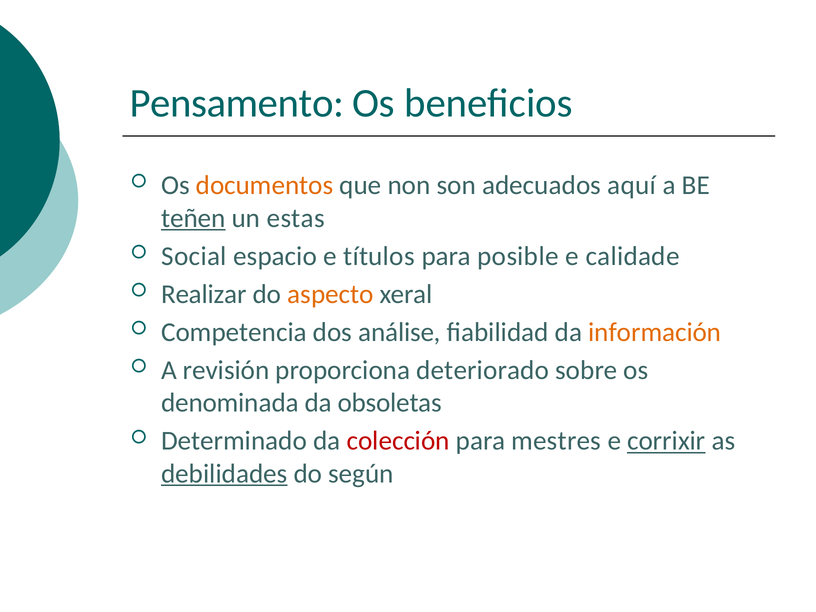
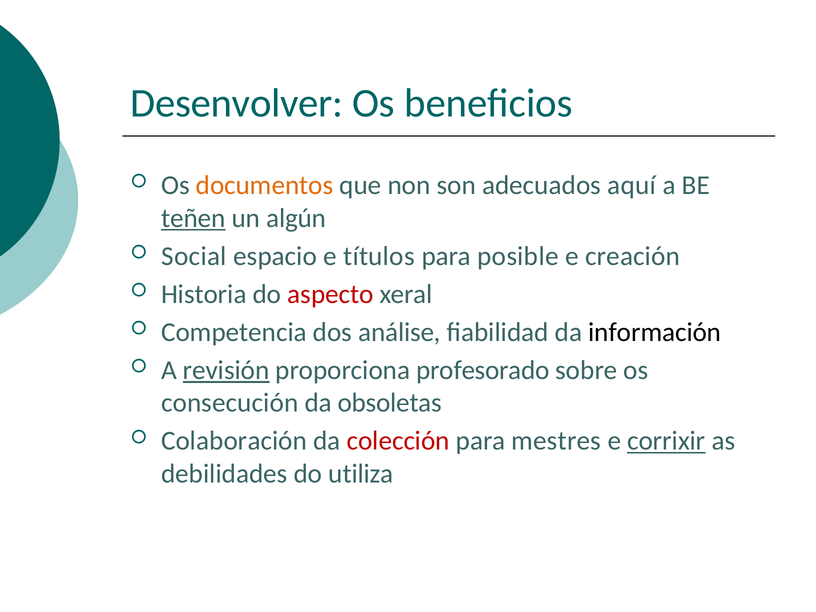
Pensamento: Pensamento -> Desenvolver
estas: estas -> algún
calidade: calidade -> creación
Realizar: Realizar -> Historia
aspecto colour: orange -> red
información colour: orange -> black
revisión underline: none -> present
deteriorado: deteriorado -> profesorado
denominada: denominada -> consecución
Determinado: Determinado -> Colaboración
debilidades underline: present -> none
según: según -> utiliza
